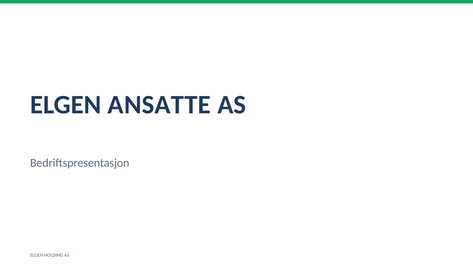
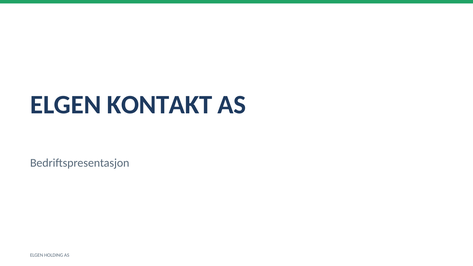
ANSATTE: ANSATTE -> KONTAKT
